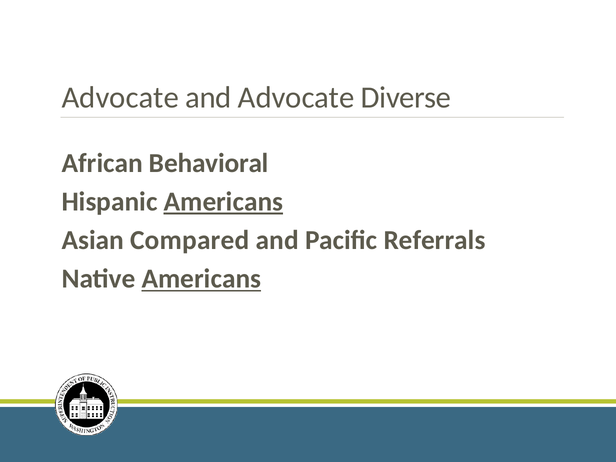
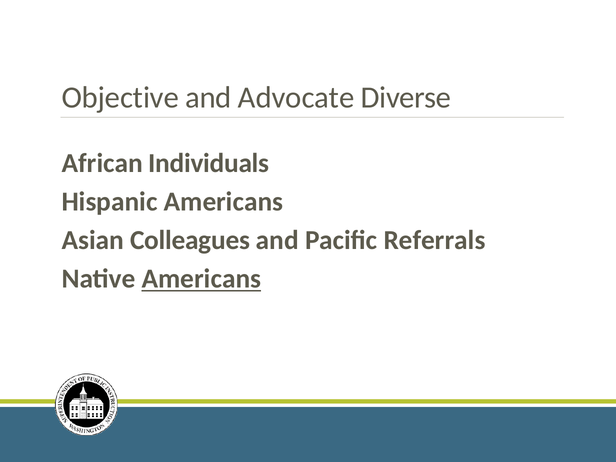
Advocate at (120, 97): Advocate -> Objective
Behavioral: Behavioral -> Individuals
Americans at (223, 202) underline: present -> none
Compared: Compared -> Colleagues
